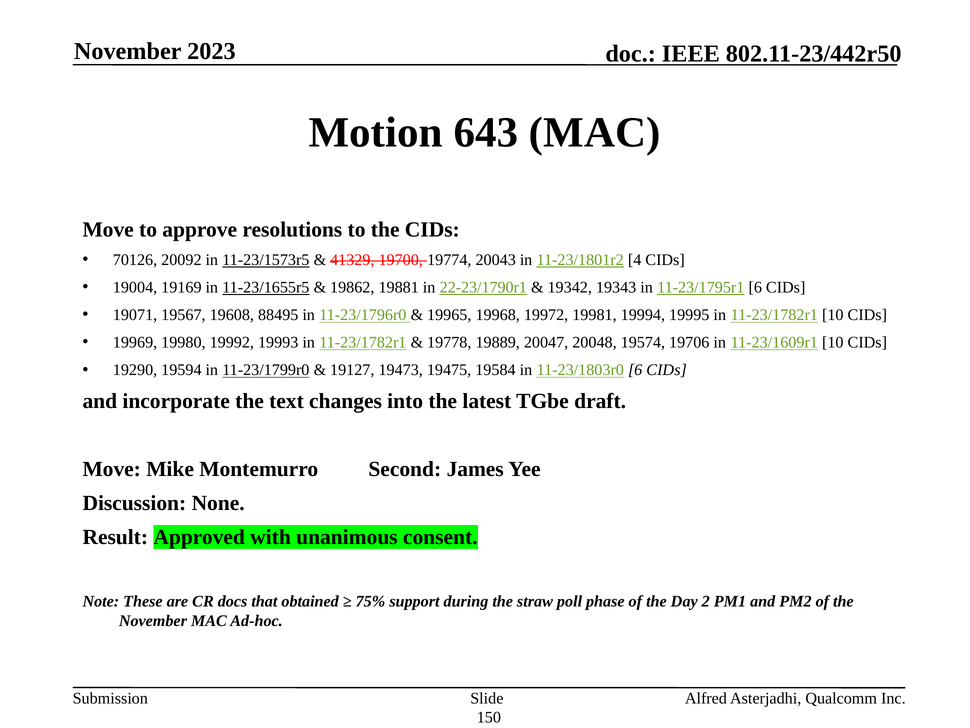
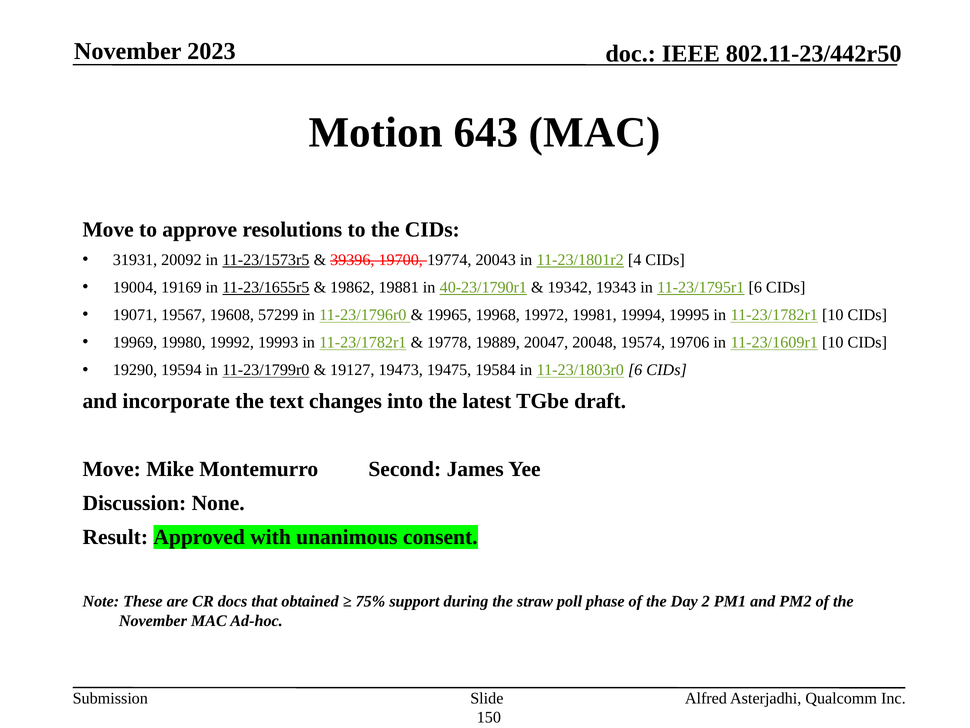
70126: 70126 -> 31931
41329: 41329 -> 39396
22-23/1790r1: 22-23/1790r1 -> 40-23/1790r1
88495: 88495 -> 57299
